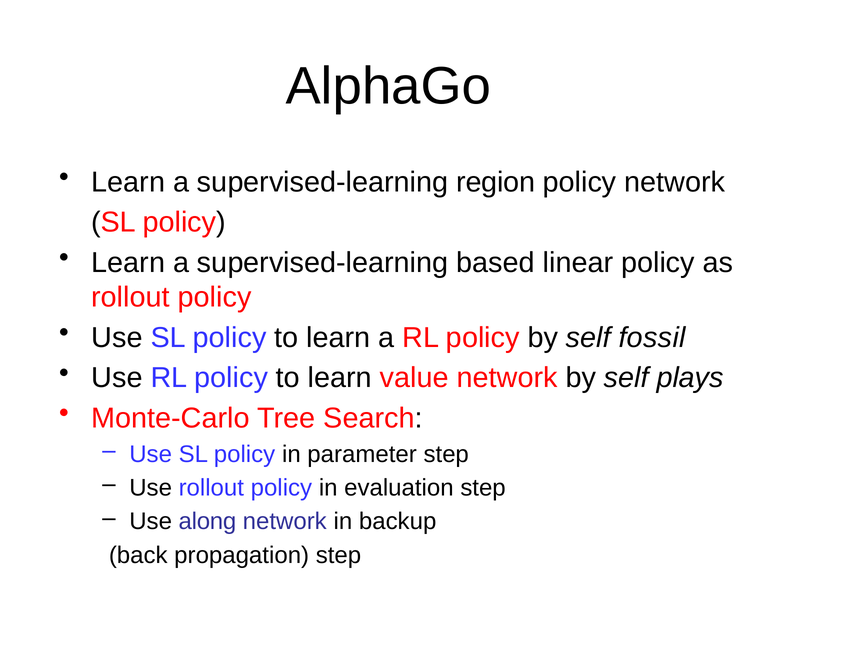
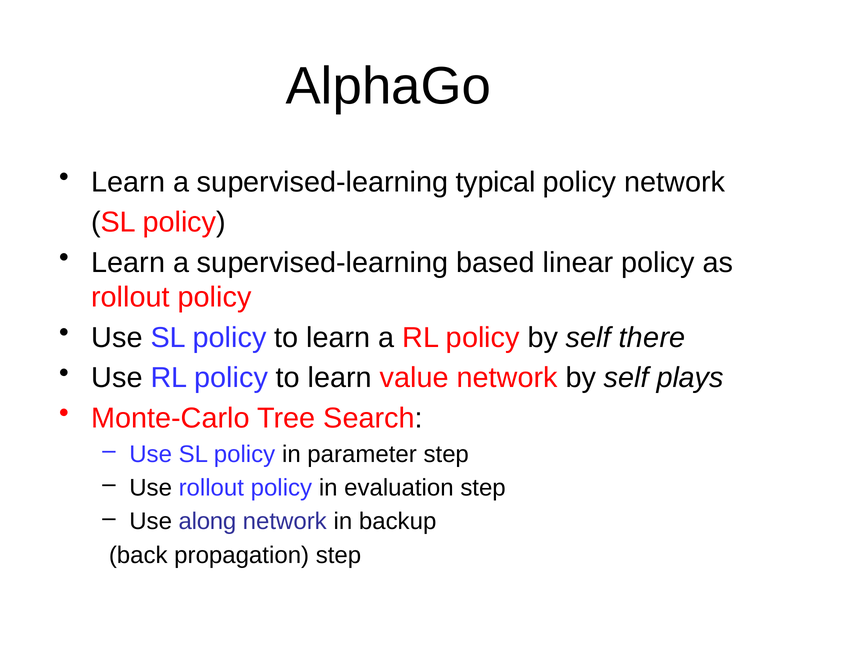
region: region -> typical
fossil: fossil -> there
